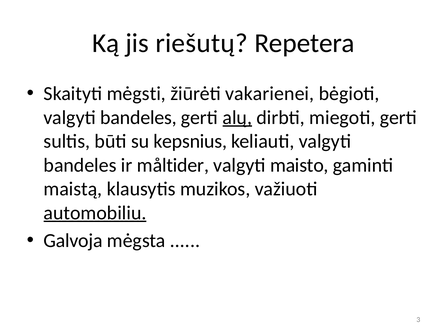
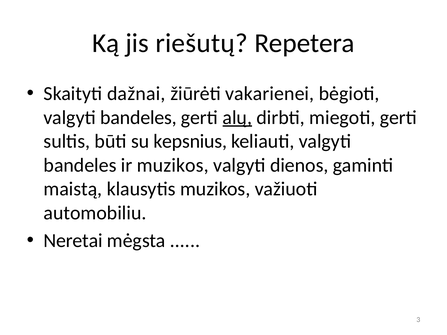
mėgsti: mėgsti -> dažnai
ir måltider: måltider -> muzikos
maisto: maisto -> dienos
automobiliu underline: present -> none
Galvoja: Galvoja -> Neretai
